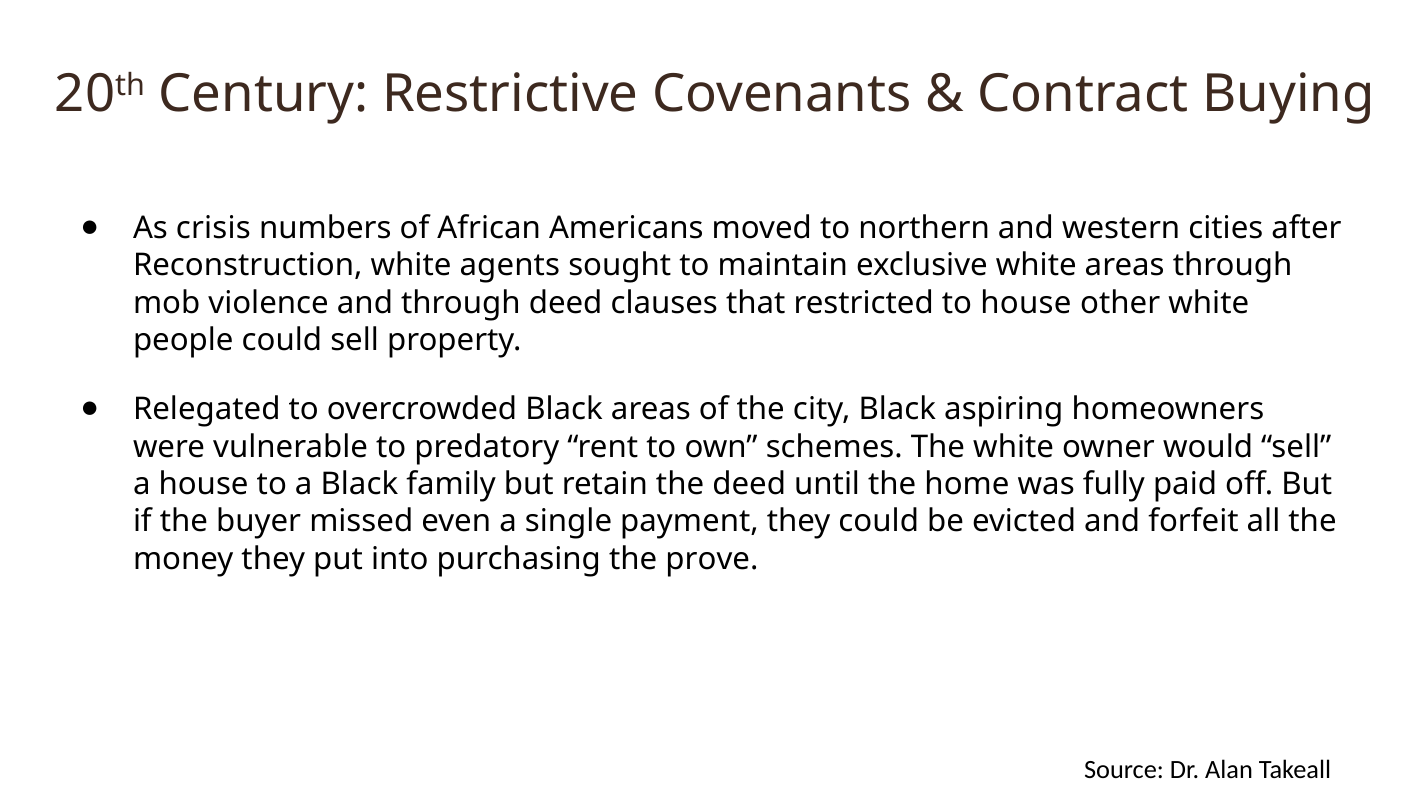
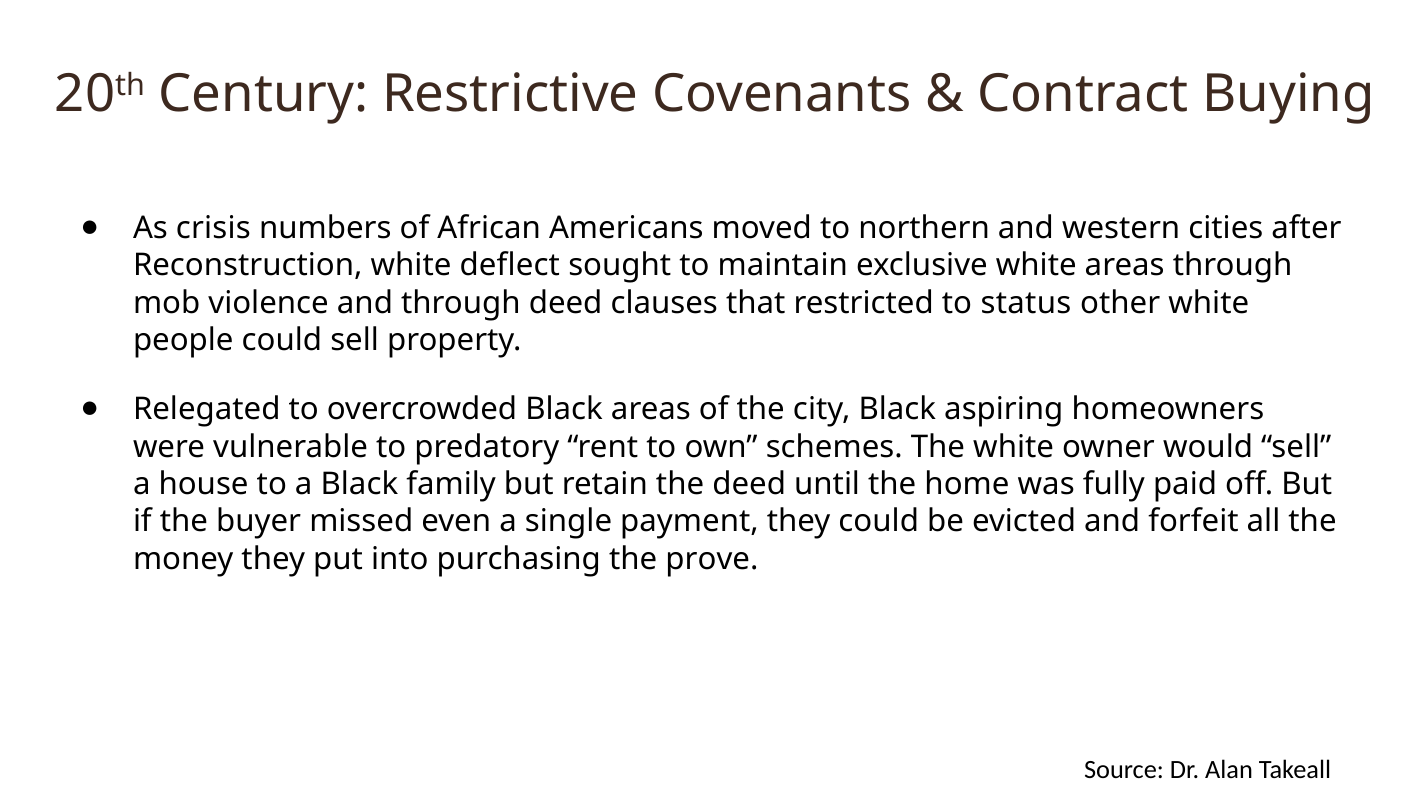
agents: agents -> deflect
to house: house -> status
